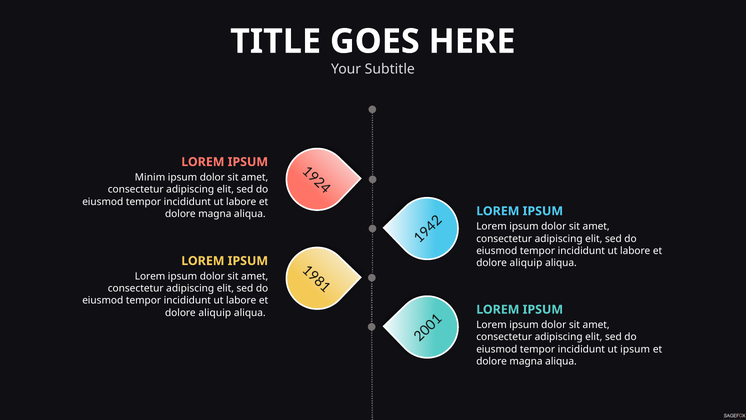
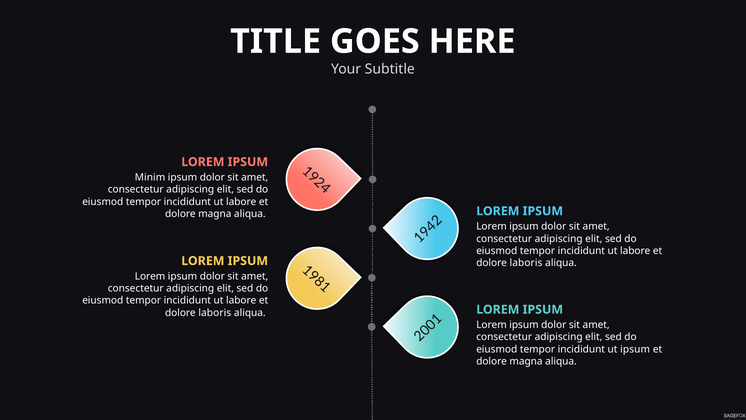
aliquip at (526, 263): aliquip -> laboris
aliquip at (215, 312): aliquip -> laboris
